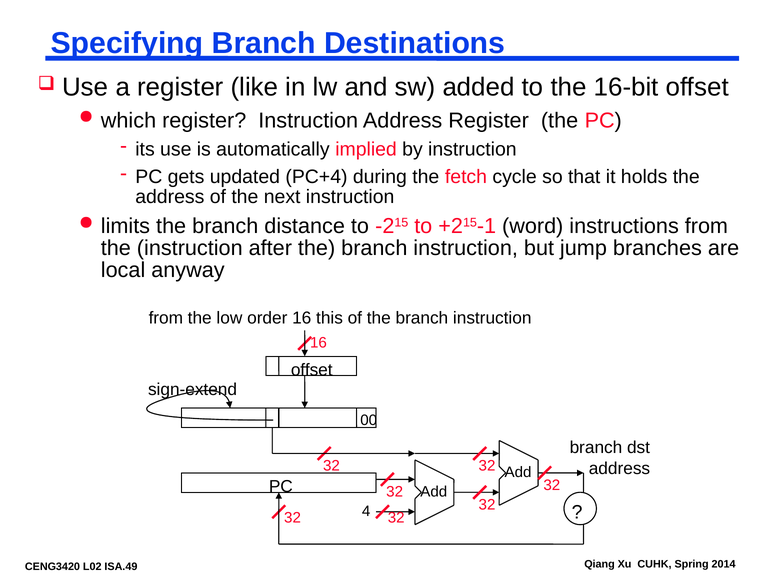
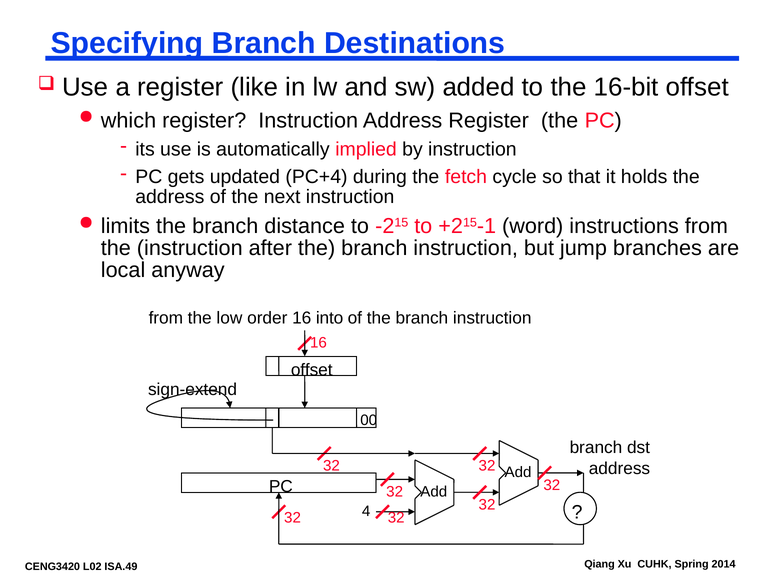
this: this -> into
